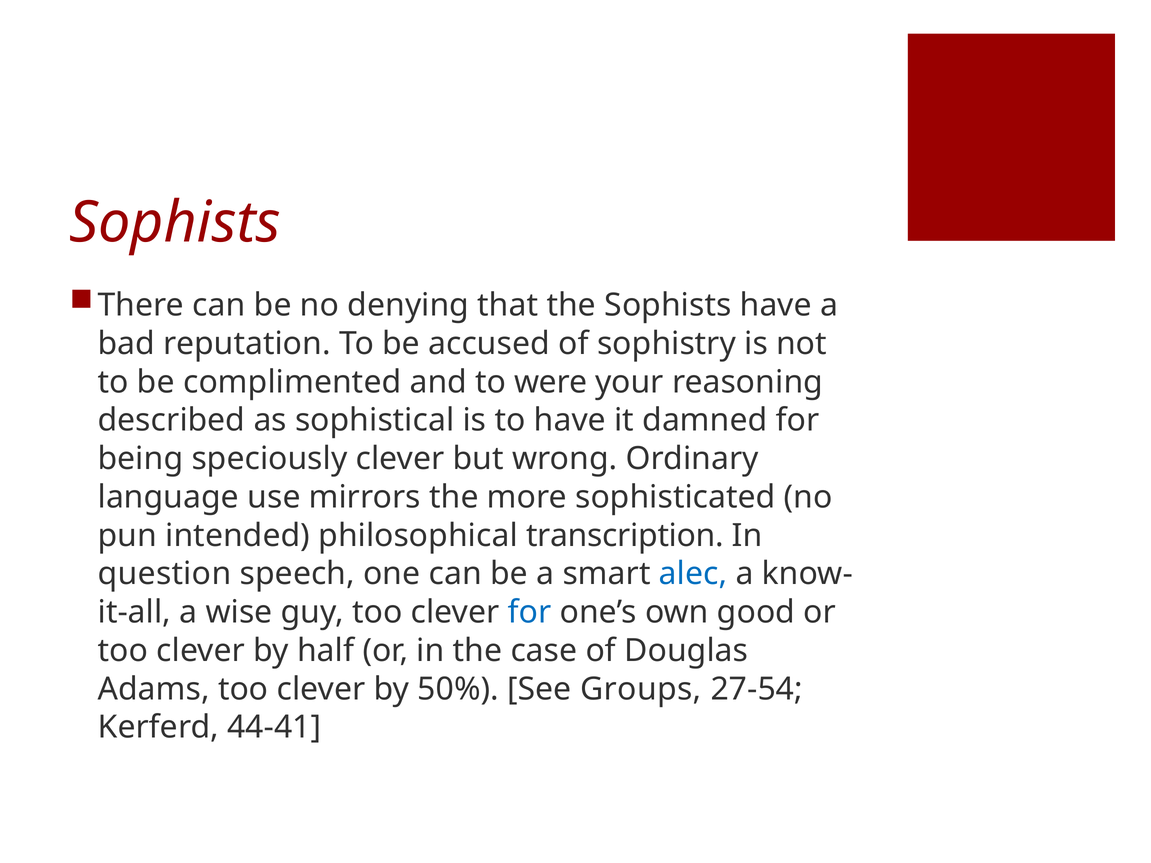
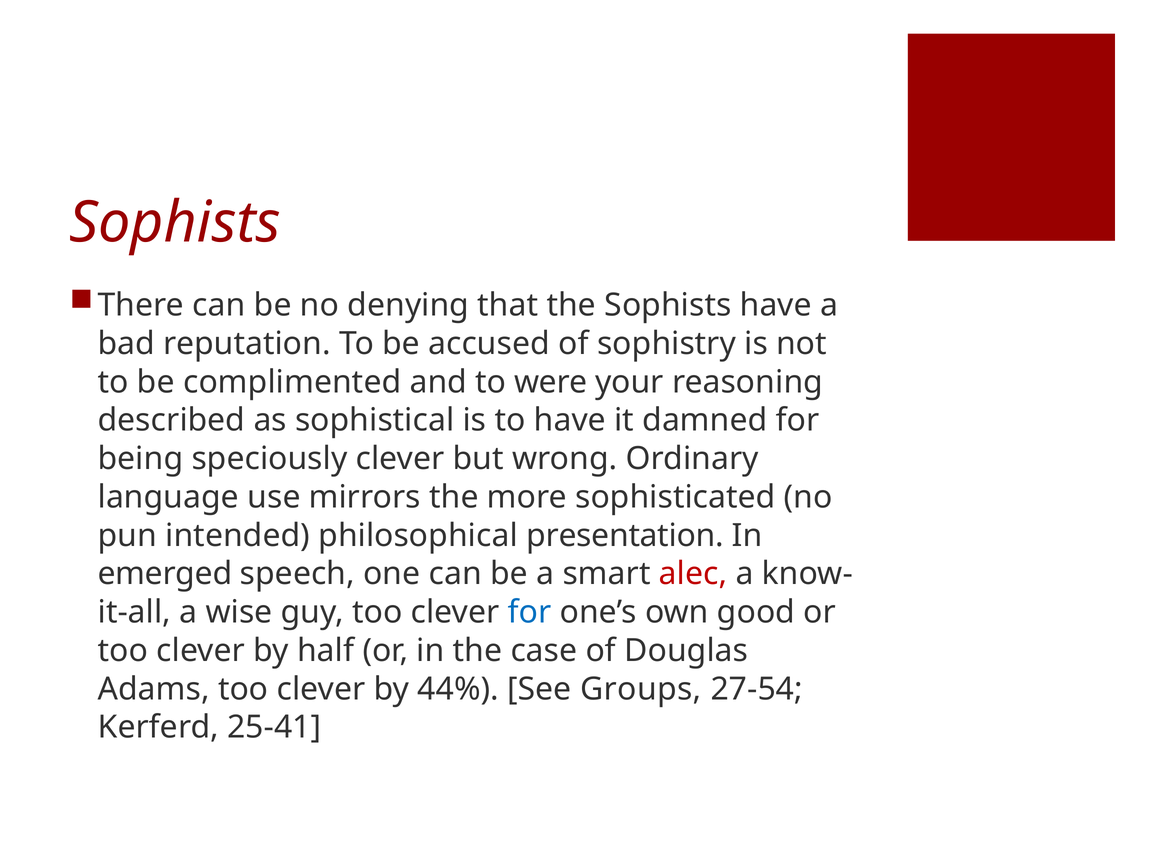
transcription: transcription -> presentation
question: question -> emerged
alec colour: blue -> red
50%: 50% -> 44%
44-41: 44-41 -> 25-41
